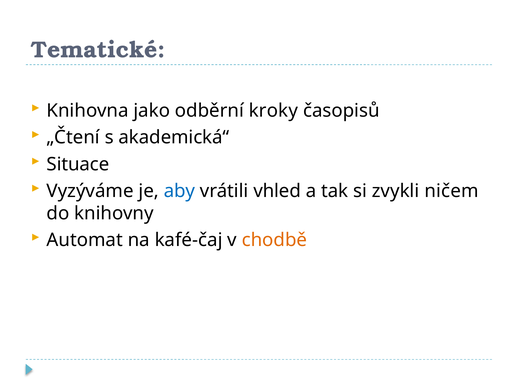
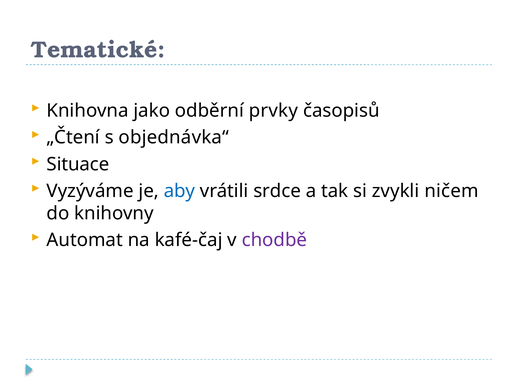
kroky: kroky -> prvky
akademická“: akademická“ -> objednávka“
vhled: vhled -> srdce
chodbě colour: orange -> purple
